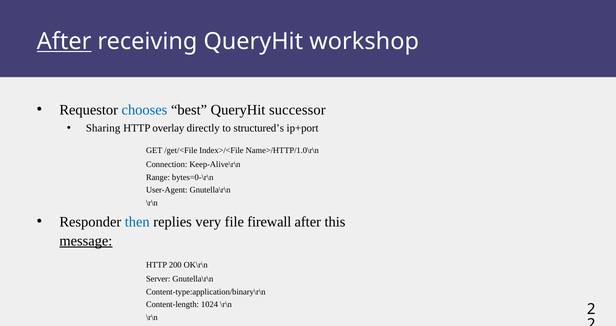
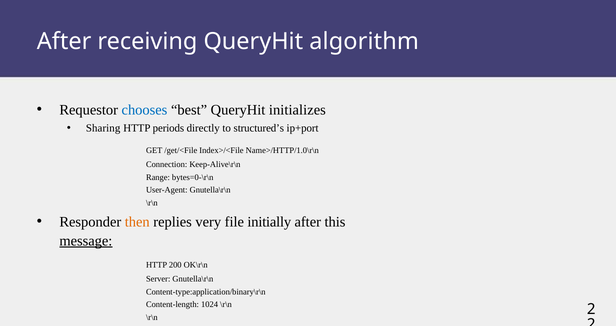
After at (64, 41) underline: present -> none
workshop: workshop -> algorithm
successor: successor -> initializes
overlay: overlay -> periods
then colour: blue -> orange
firewall: firewall -> initially
